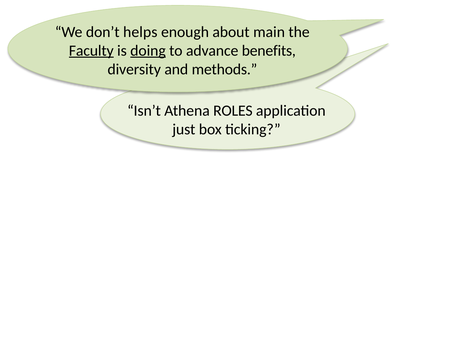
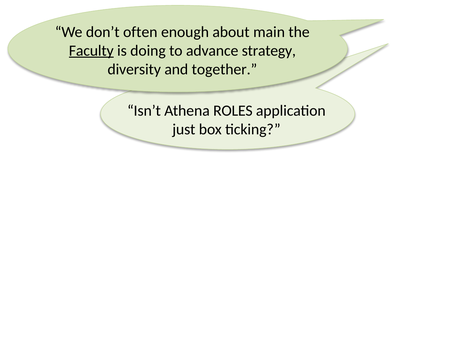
helps: helps -> often
doing underline: present -> none
benefits: benefits -> strategy
methods: methods -> together
